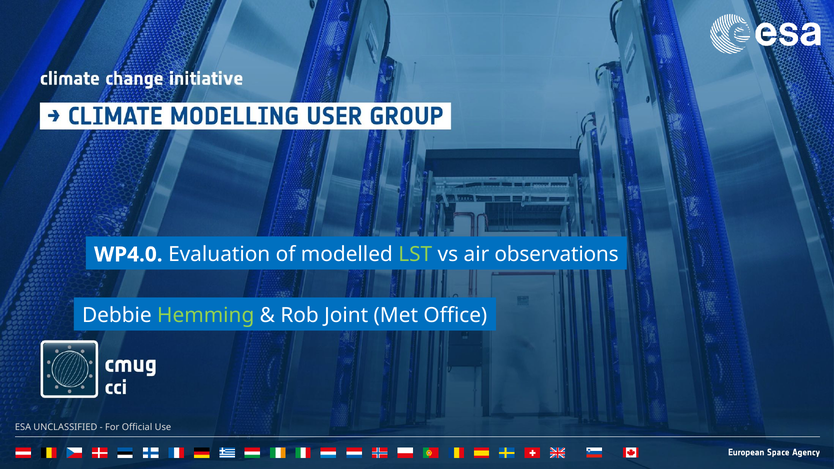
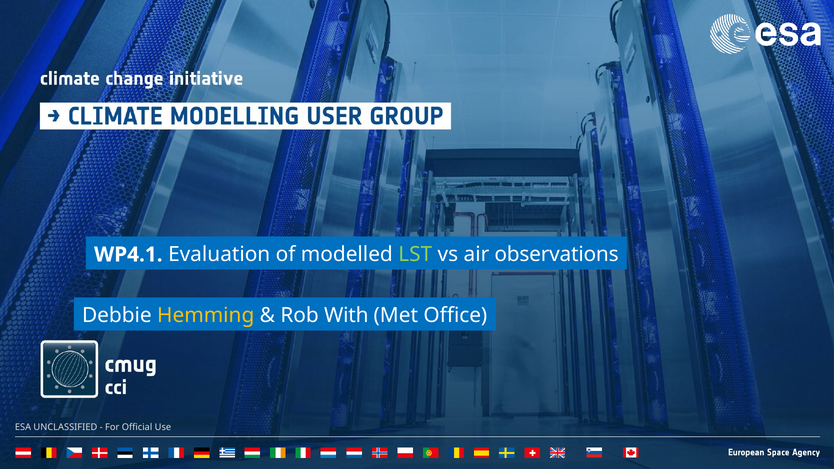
WP4.0: WP4.0 -> WP4.1
Hemming colour: light green -> yellow
Joint: Joint -> With
